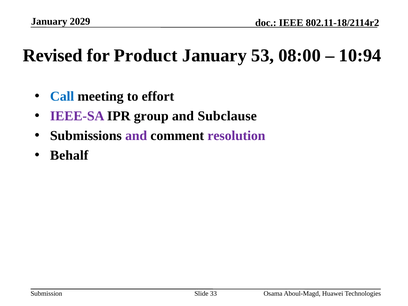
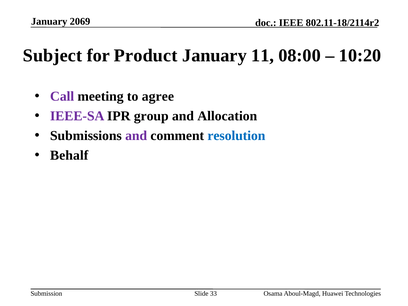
2029: 2029 -> 2069
Revised: Revised -> Subject
53: 53 -> 11
10:94: 10:94 -> 10:20
Call colour: blue -> purple
effort: effort -> agree
Subclause: Subclause -> Allocation
resolution colour: purple -> blue
